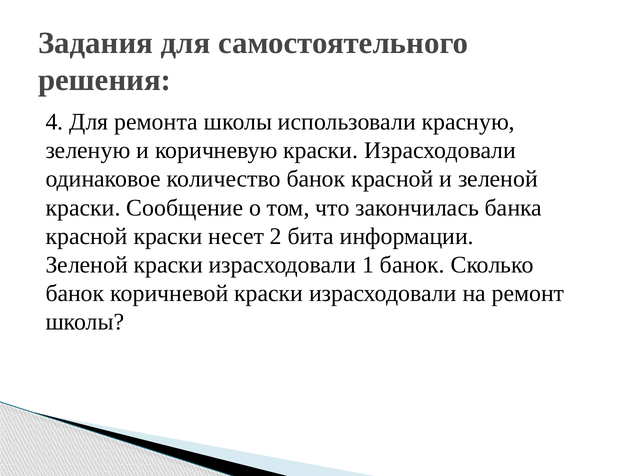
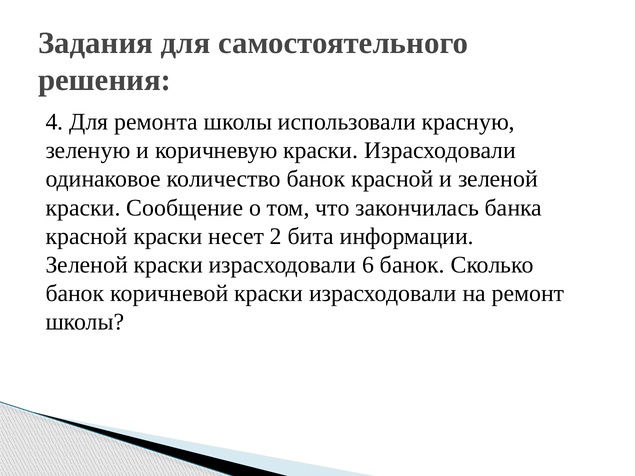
1: 1 -> 6
